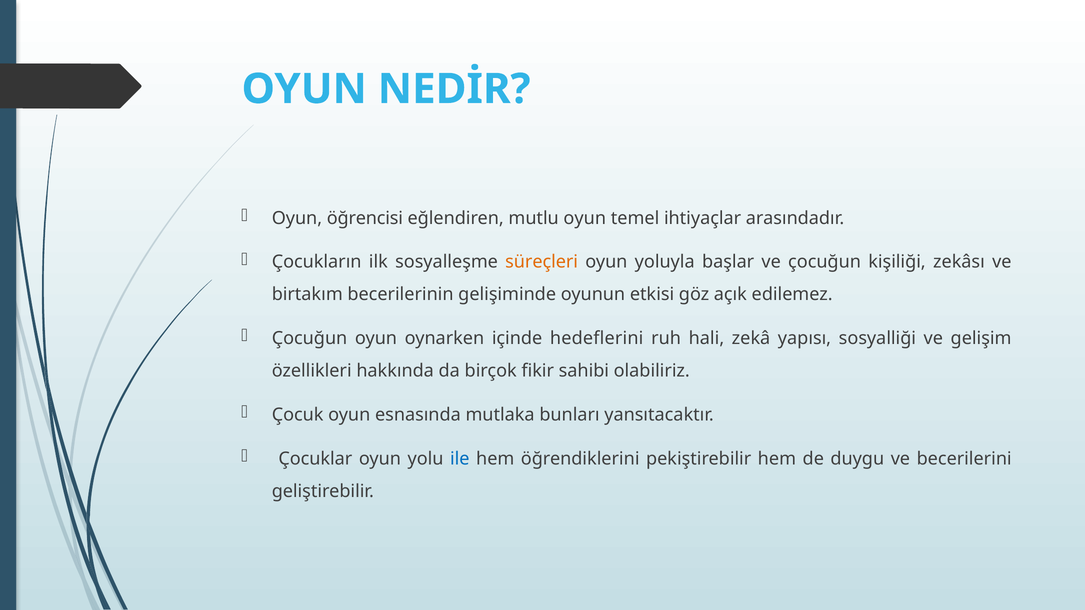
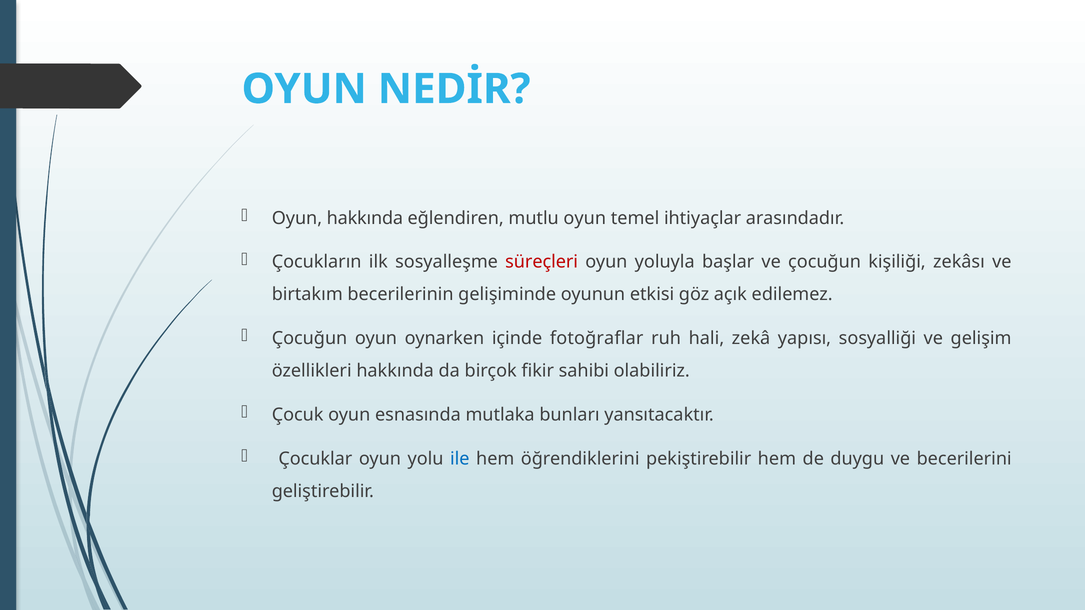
Oyun öğrencisi: öğrencisi -> hakkında
süreçleri colour: orange -> red
hedeflerini: hedeflerini -> fotoğraflar
